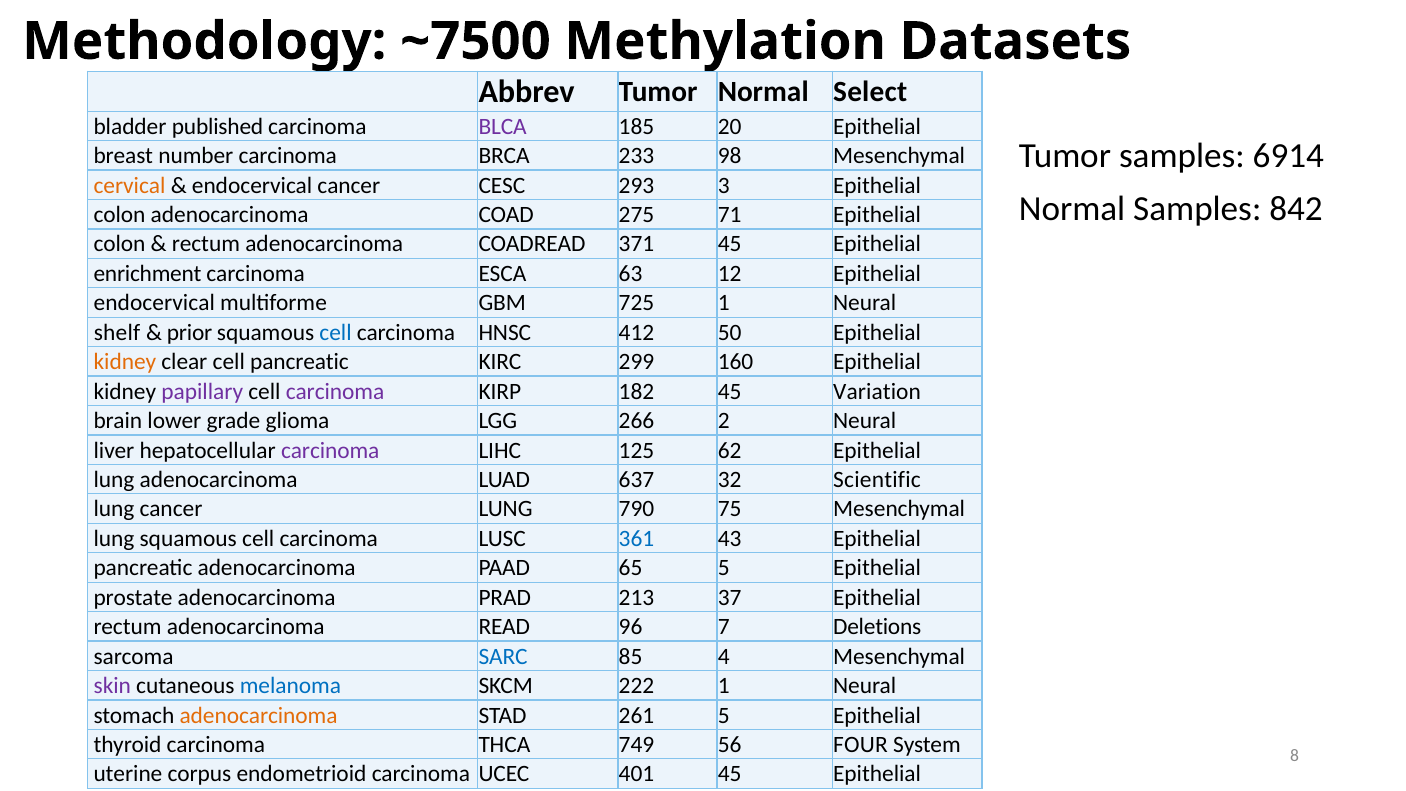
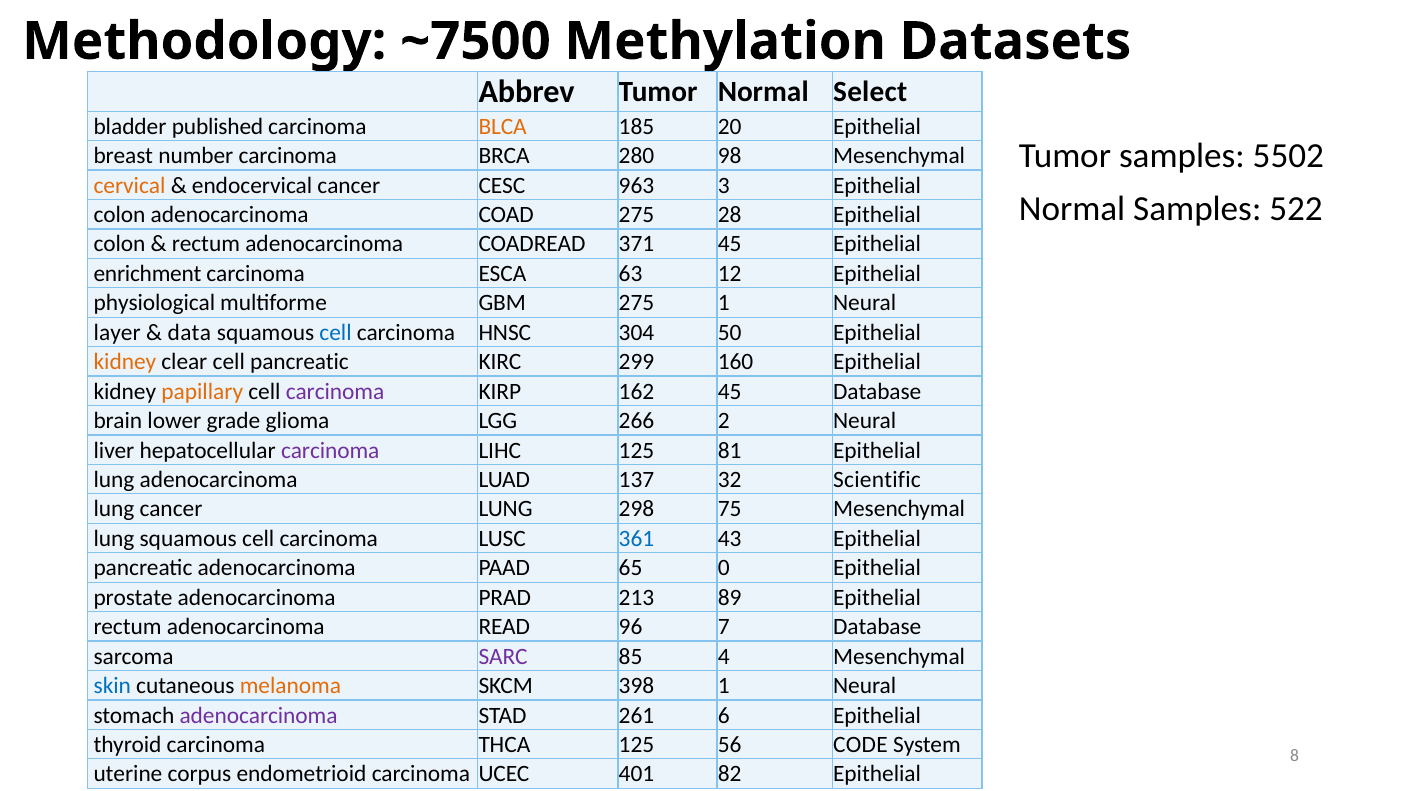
BLCA colour: purple -> orange
6914: 6914 -> 5502
233: 233 -> 280
293: 293 -> 963
842: 842 -> 522
71: 71 -> 28
endocervical at (154, 303): endocervical -> physiological
GBM 725: 725 -> 275
shelf: shelf -> layer
prior: prior -> data
412: 412 -> 304
papillary colour: purple -> orange
182: 182 -> 162
45 Variation: Variation -> Database
62: 62 -> 81
637: 637 -> 137
790: 790 -> 298
65 5: 5 -> 0
37: 37 -> 89
7 Deletions: Deletions -> Database
SARC colour: blue -> purple
skin colour: purple -> blue
melanoma colour: blue -> orange
222: 222 -> 398
adenocarcinoma at (259, 715) colour: orange -> purple
261 5: 5 -> 6
THCA 749: 749 -> 125
FOUR: FOUR -> CODE
401 45: 45 -> 82
